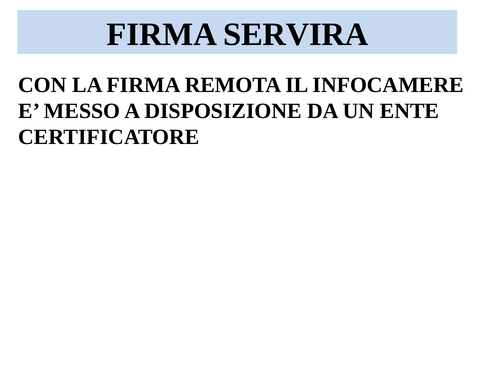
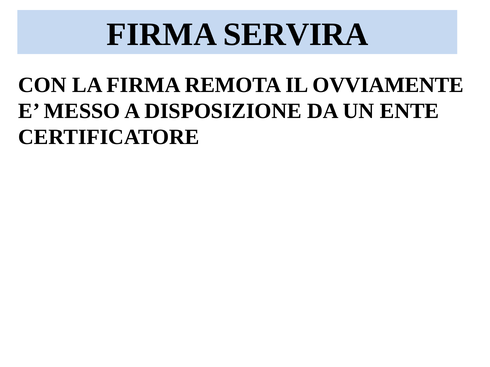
INFOCAMERE: INFOCAMERE -> OVVIAMENTE
